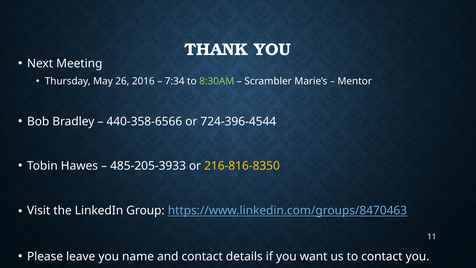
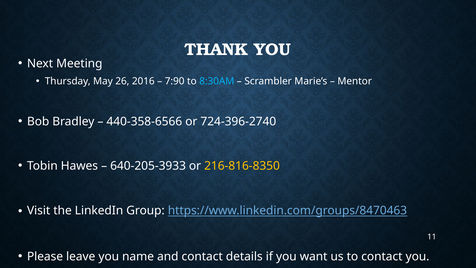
7:34: 7:34 -> 7:90
8:30AM colour: light green -> light blue
724-396-4544: 724-396-4544 -> 724-396-2740
485-205-3933: 485-205-3933 -> 640-205-3933
